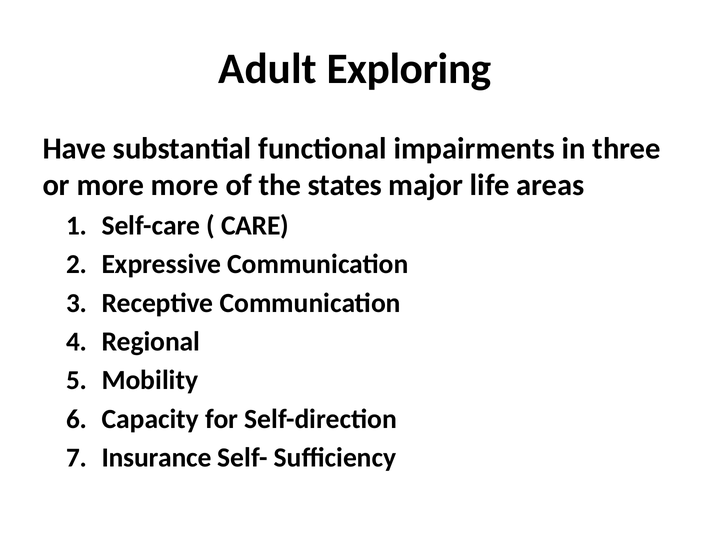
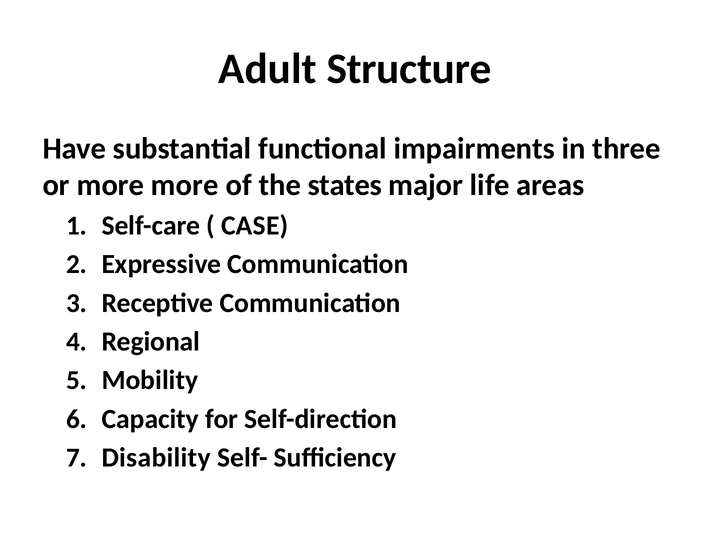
Exploring: Exploring -> Structure
CARE: CARE -> CASE
Insurance: Insurance -> Disability
